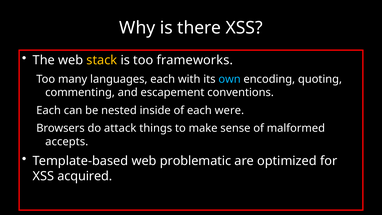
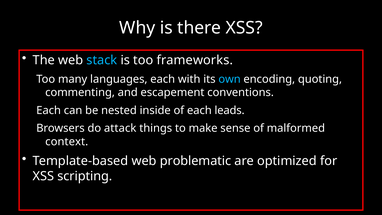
stack colour: yellow -> light blue
were: were -> leads
accepts: accepts -> context
acquired: acquired -> scripting
